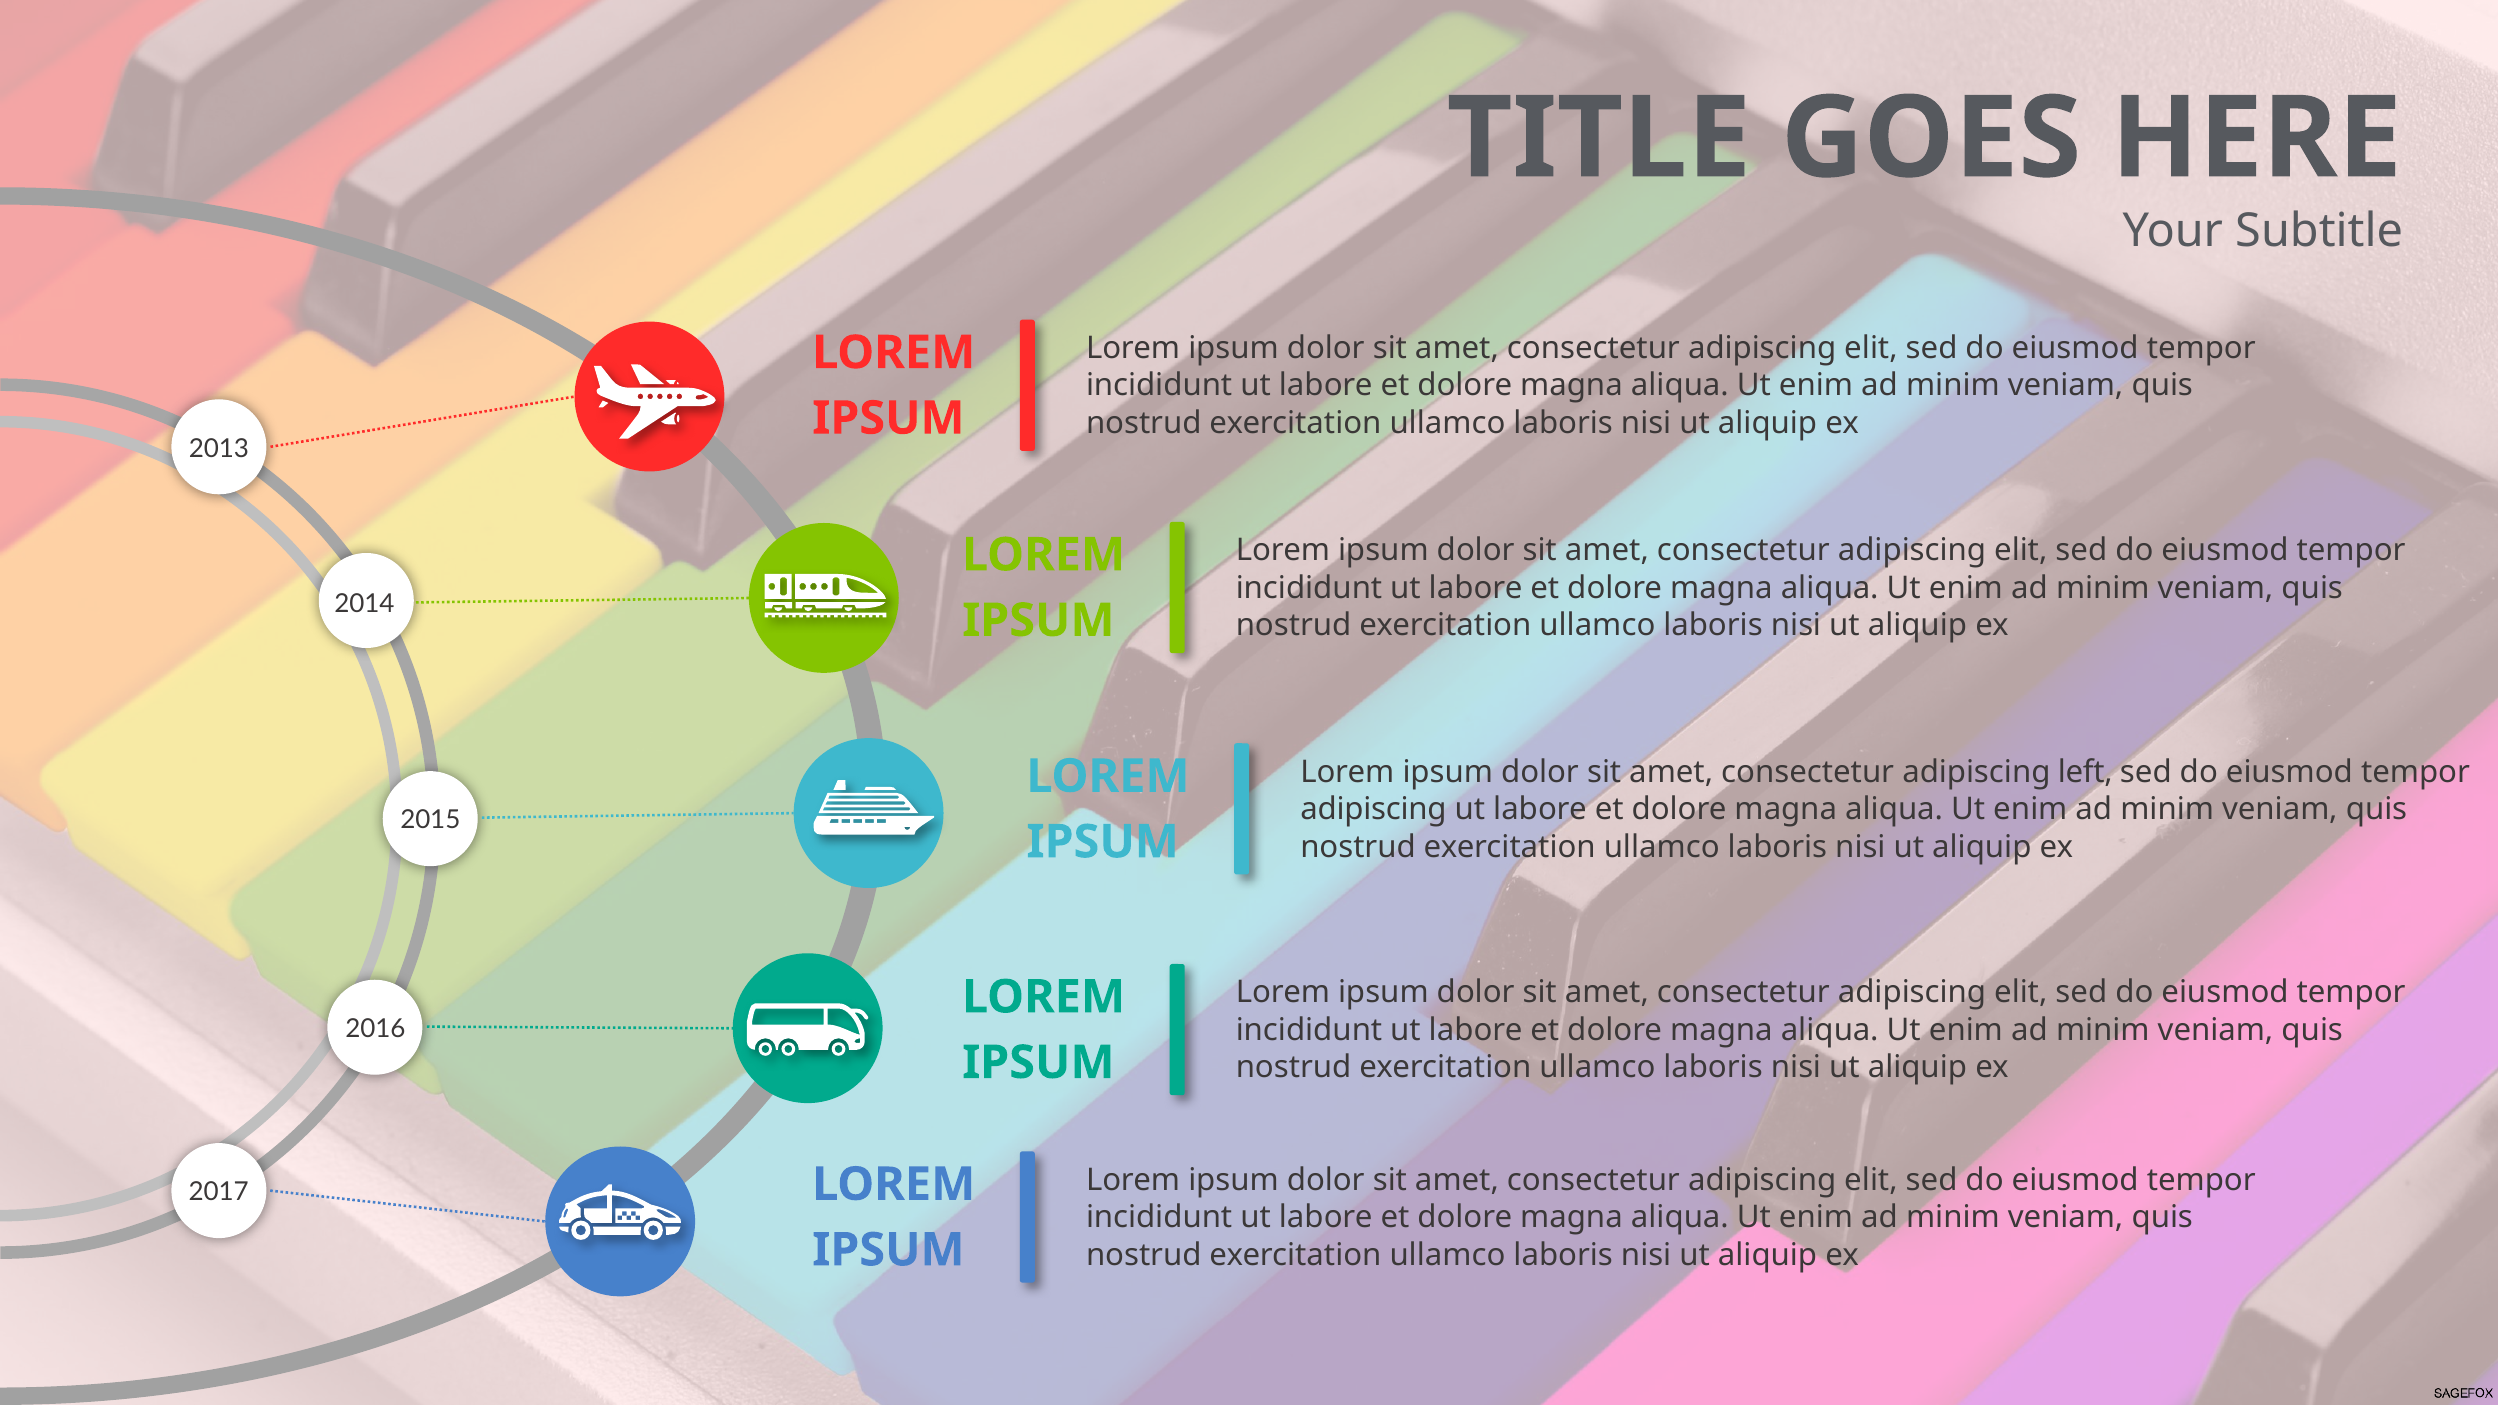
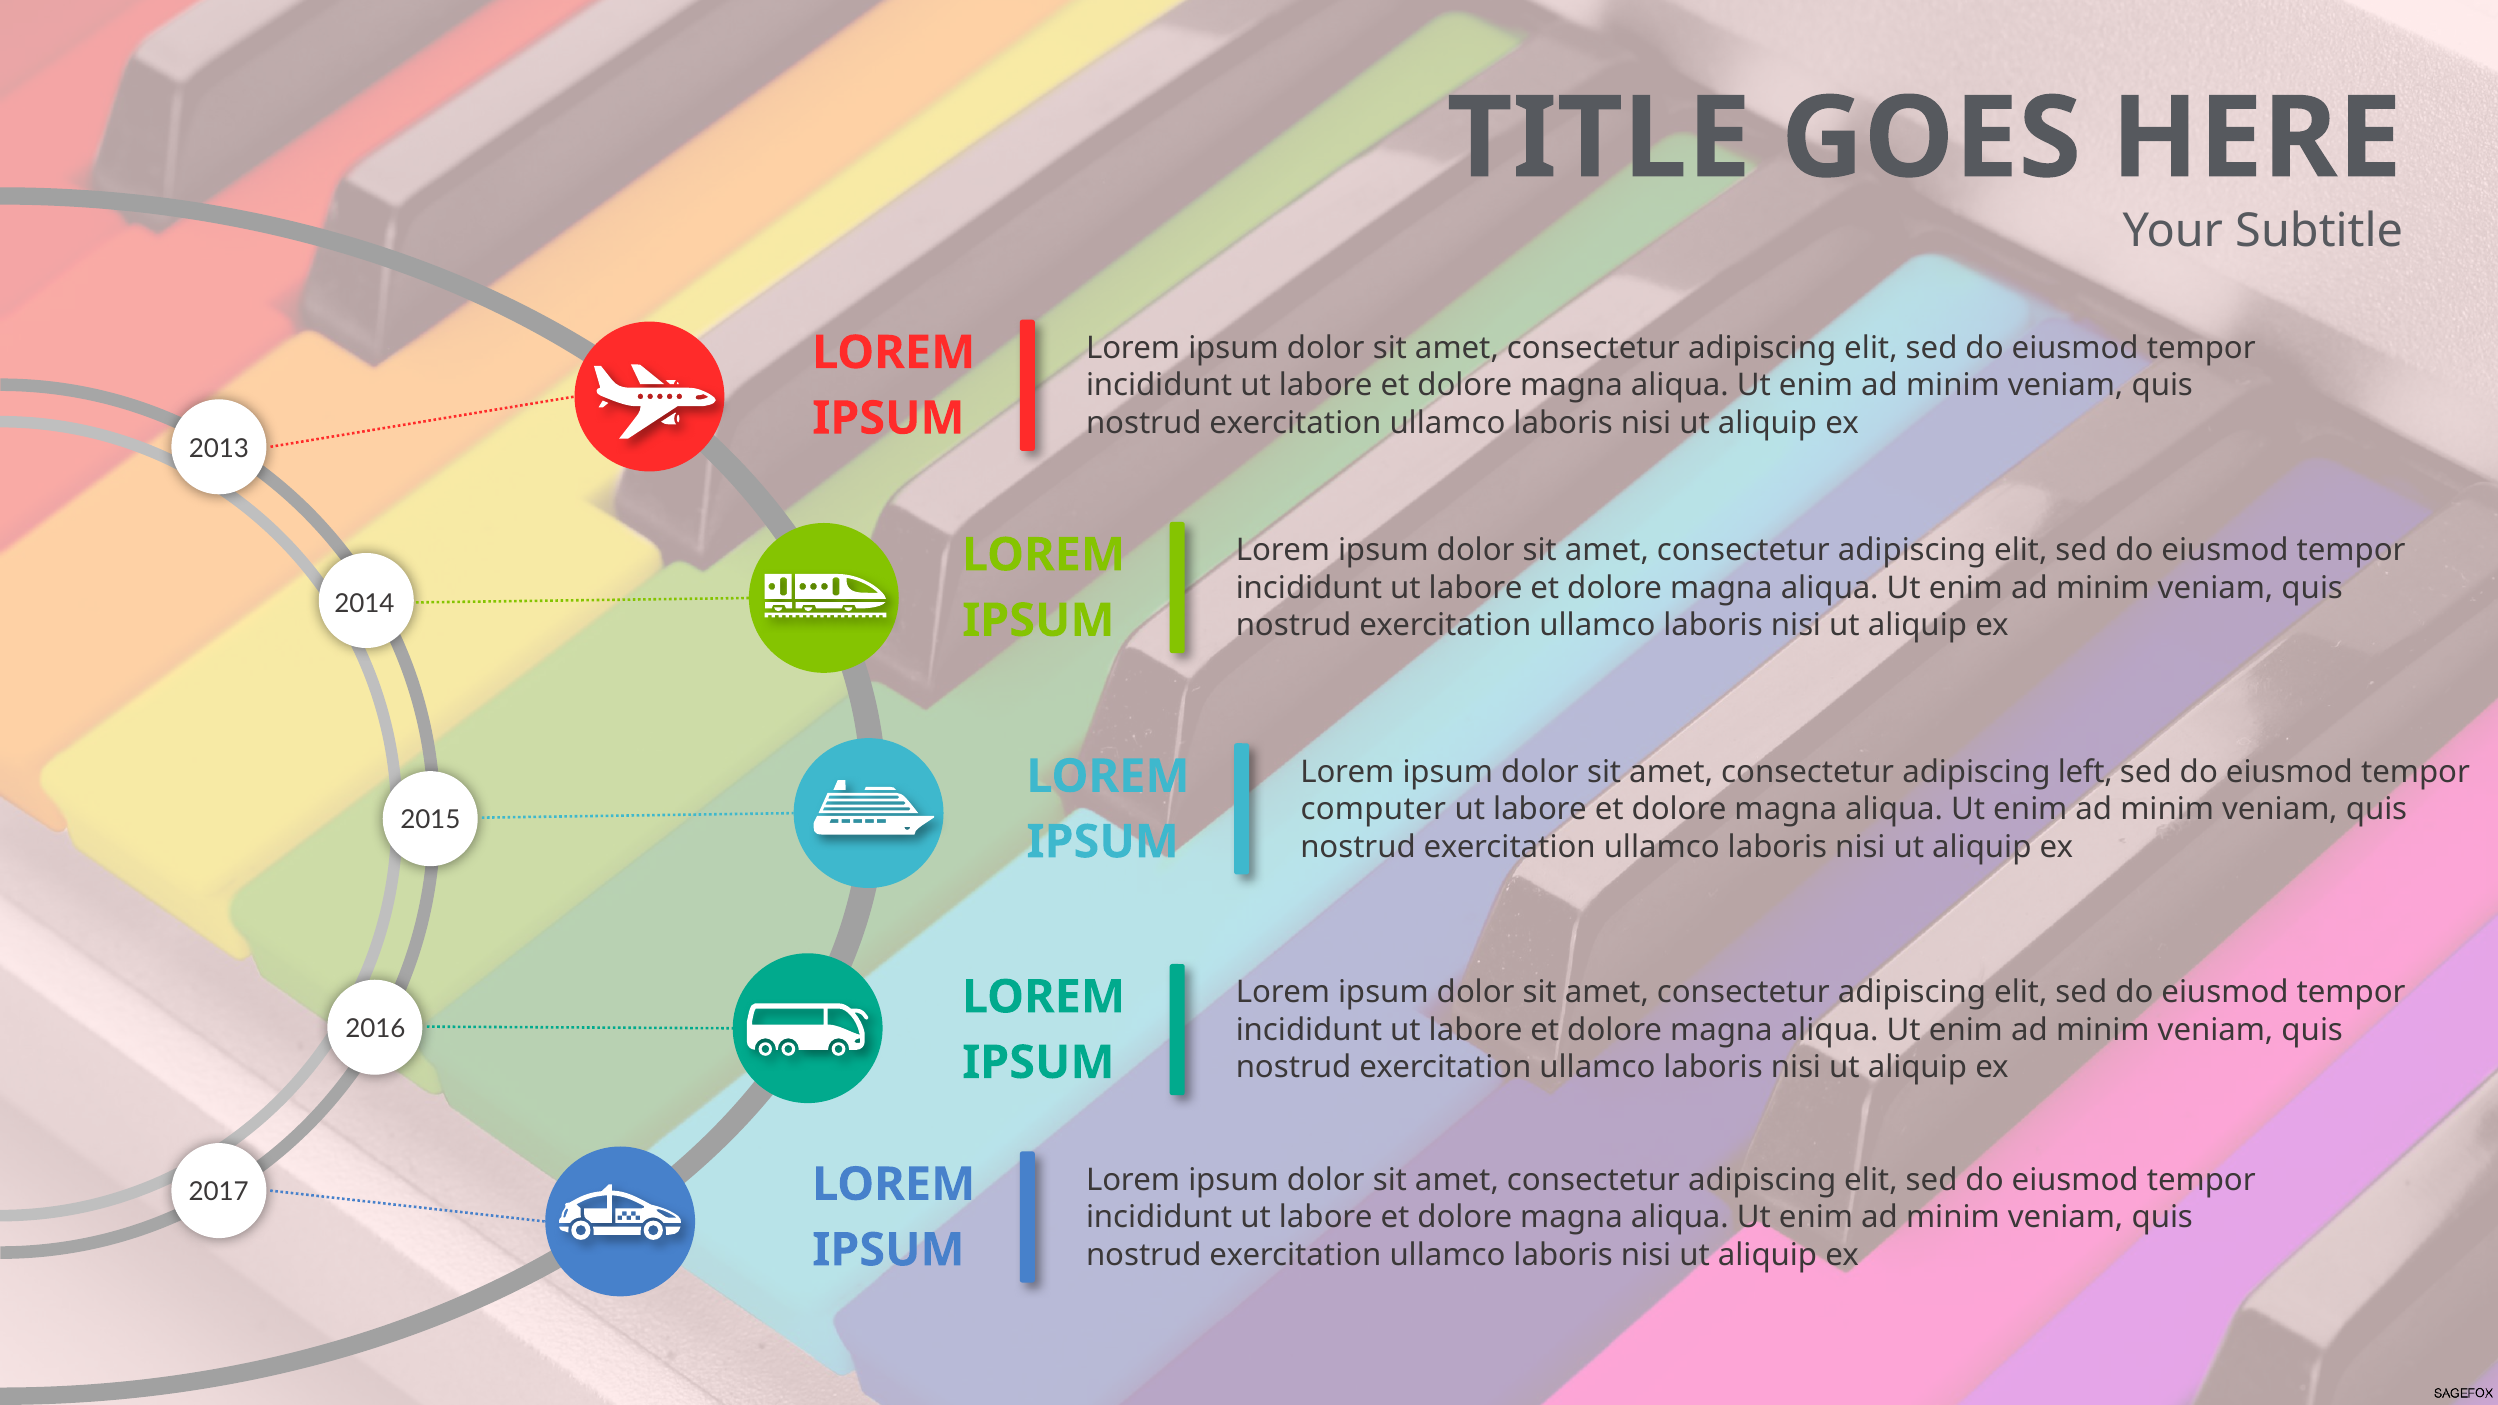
adipiscing at (1373, 809): adipiscing -> computer
